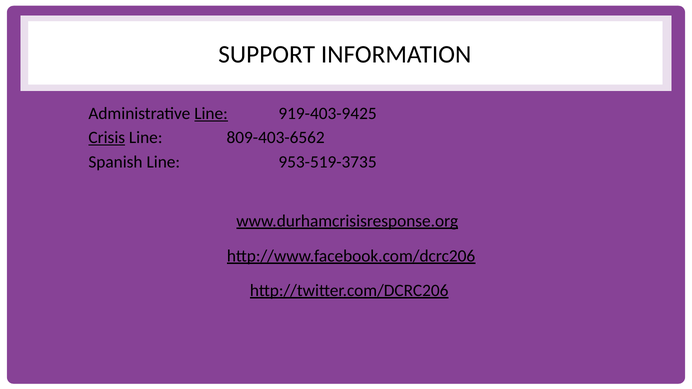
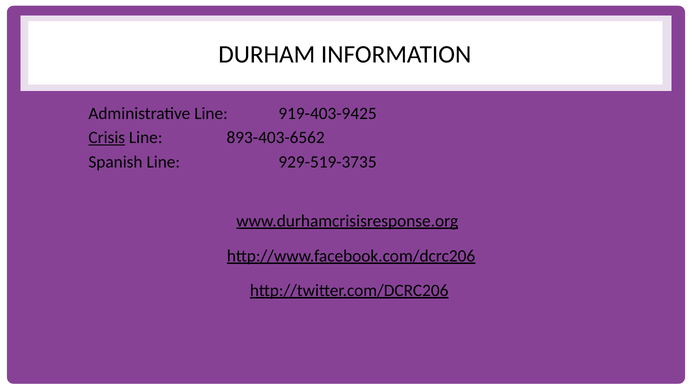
SUPPORT: SUPPORT -> DURHAM
Line at (211, 114) underline: present -> none
809-403-6562: 809-403-6562 -> 893-403-6562
953-519-3735: 953-519-3735 -> 929-519-3735
